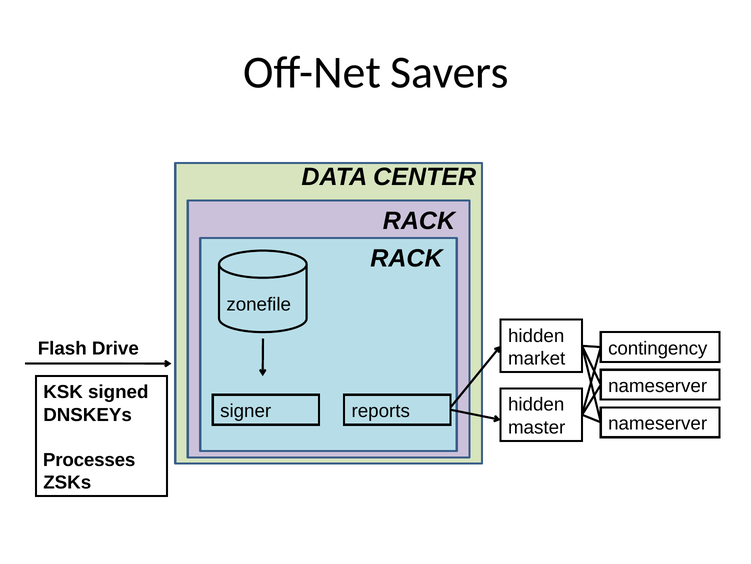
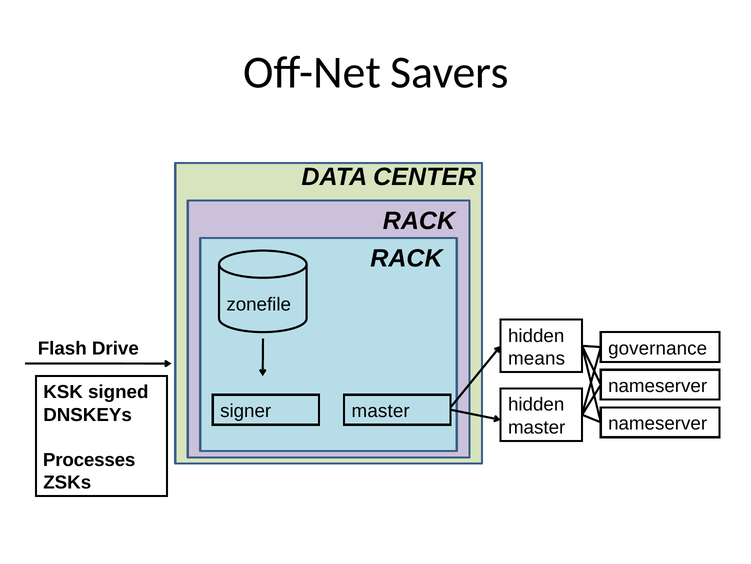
contingency: contingency -> governance
market: market -> means
signer reports: reports -> master
